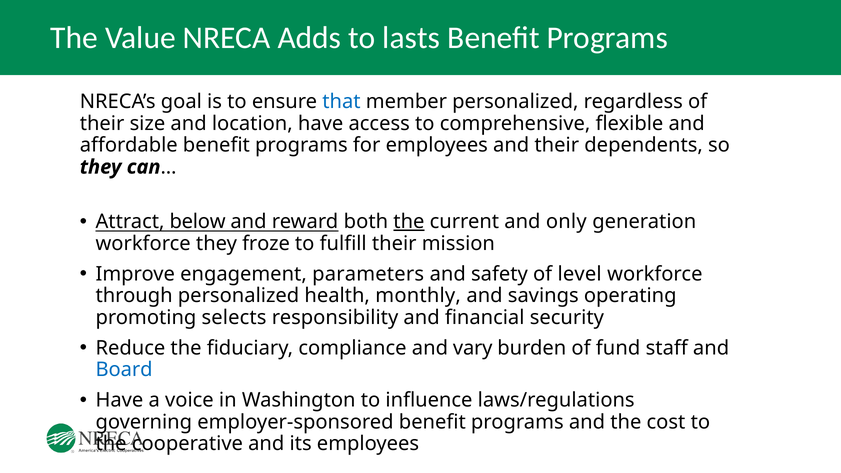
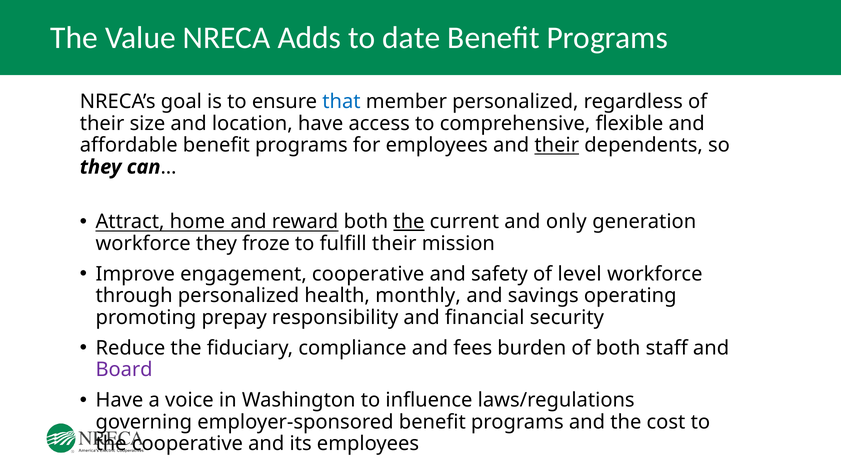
lasts: lasts -> date
their at (557, 145) underline: none -> present
below: below -> home
engagement parameters: parameters -> cooperative
selects: selects -> prepay
vary: vary -> fees
of fund: fund -> both
Board colour: blue -> purple
